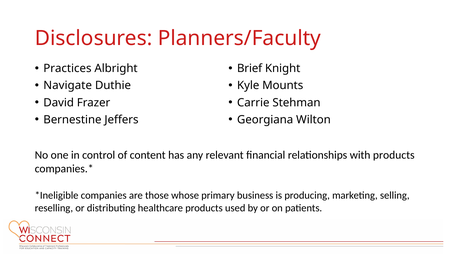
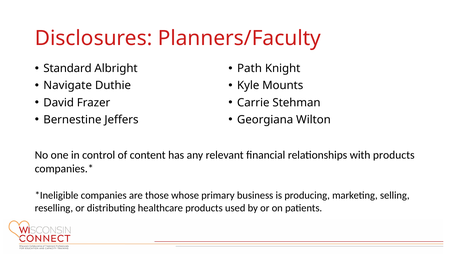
Practices: Practices -> Standard
Brief: Brief -> Path
